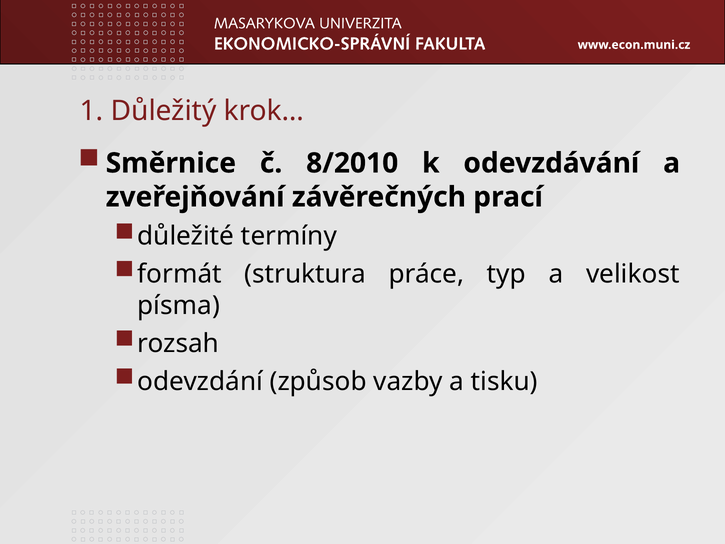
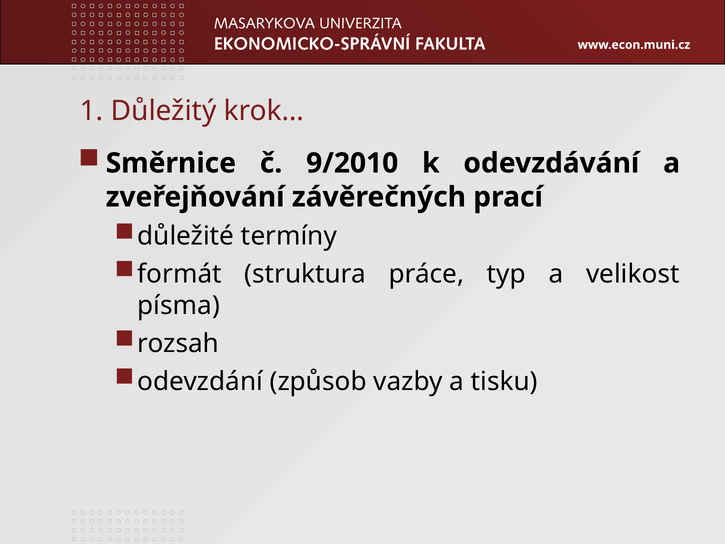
8/2010: 8/2010 -> 9/2010
